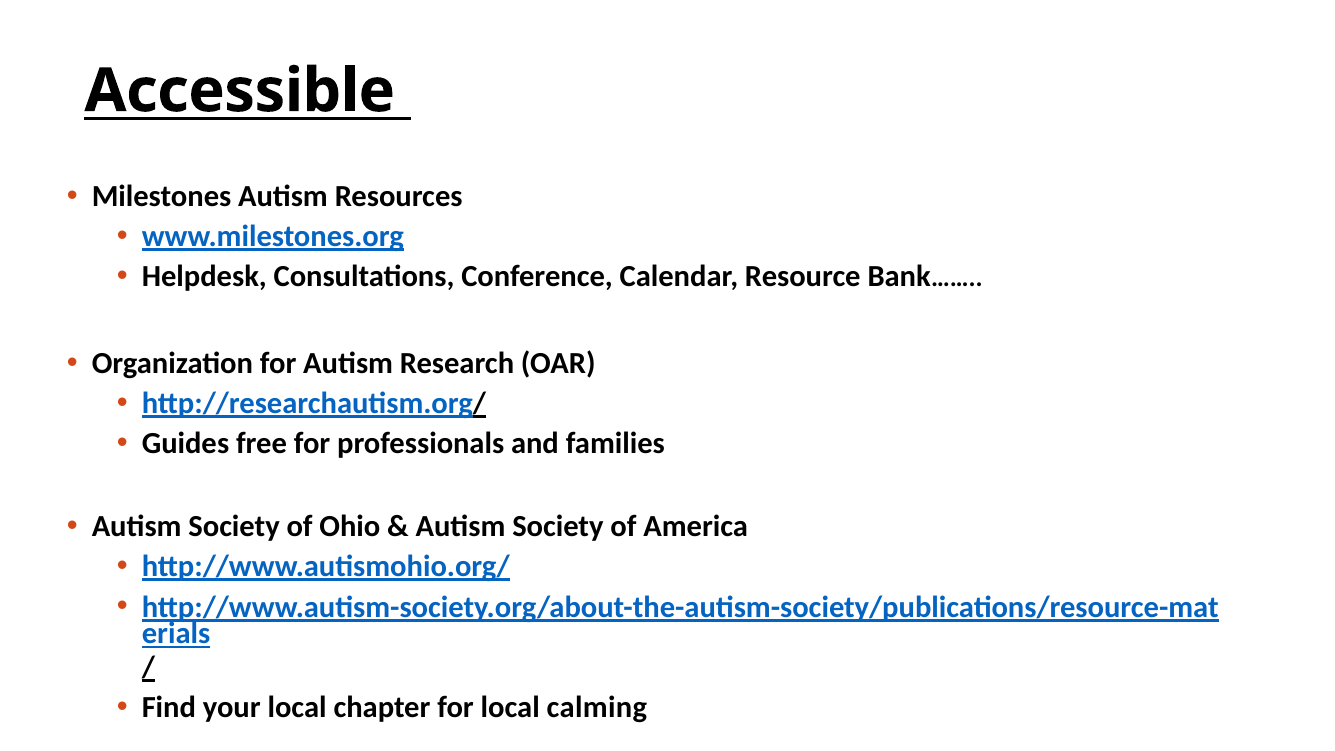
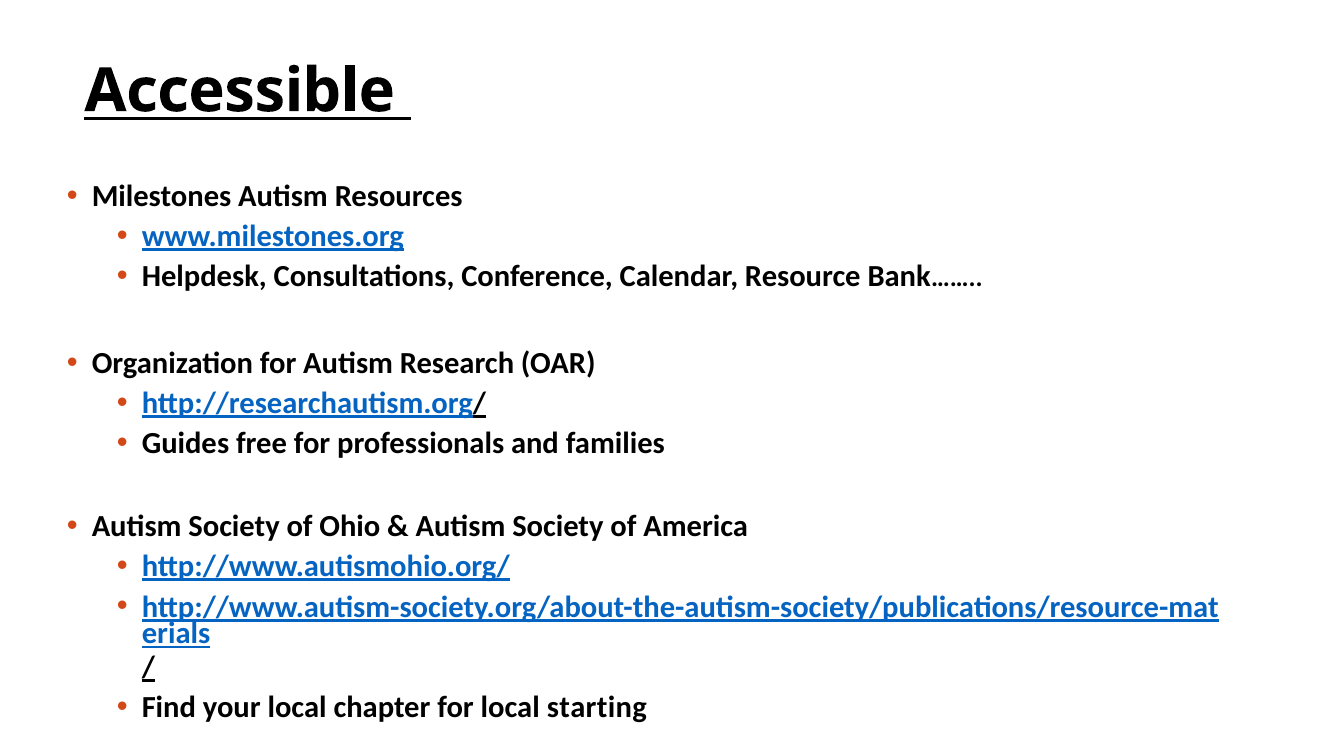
calming: calming -> starting
